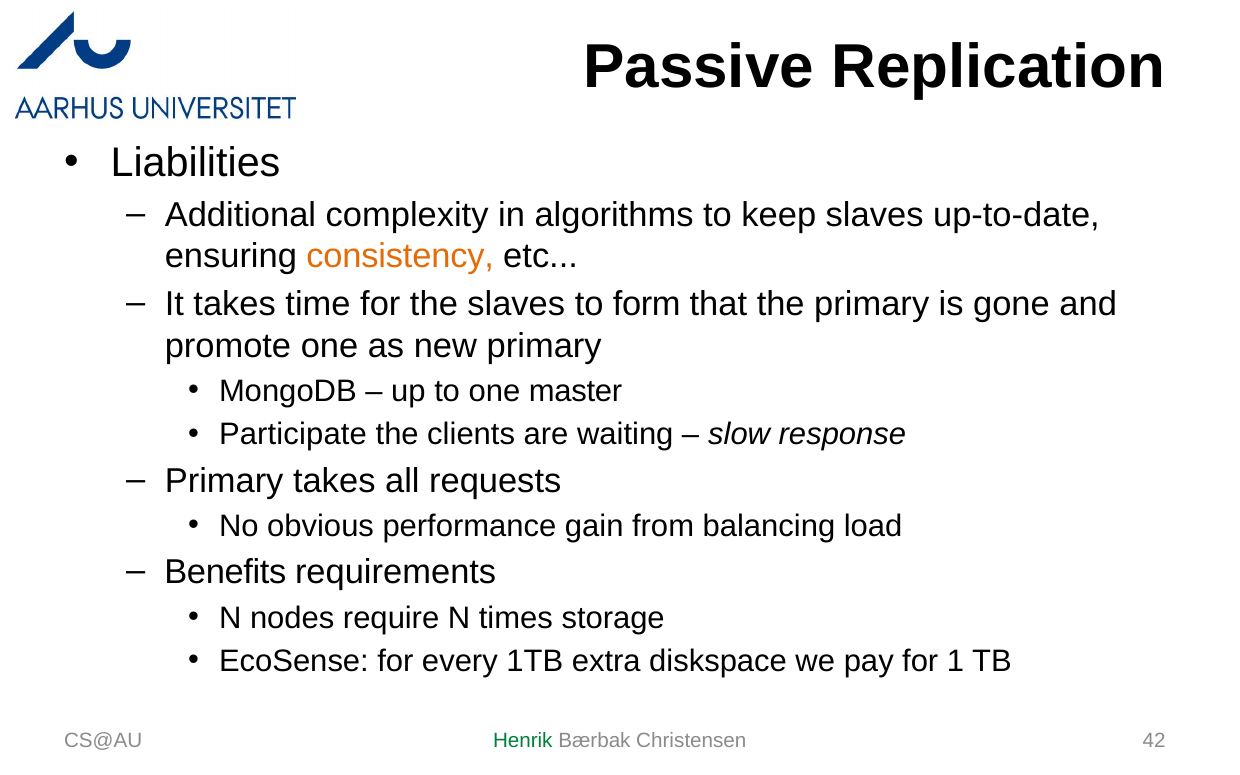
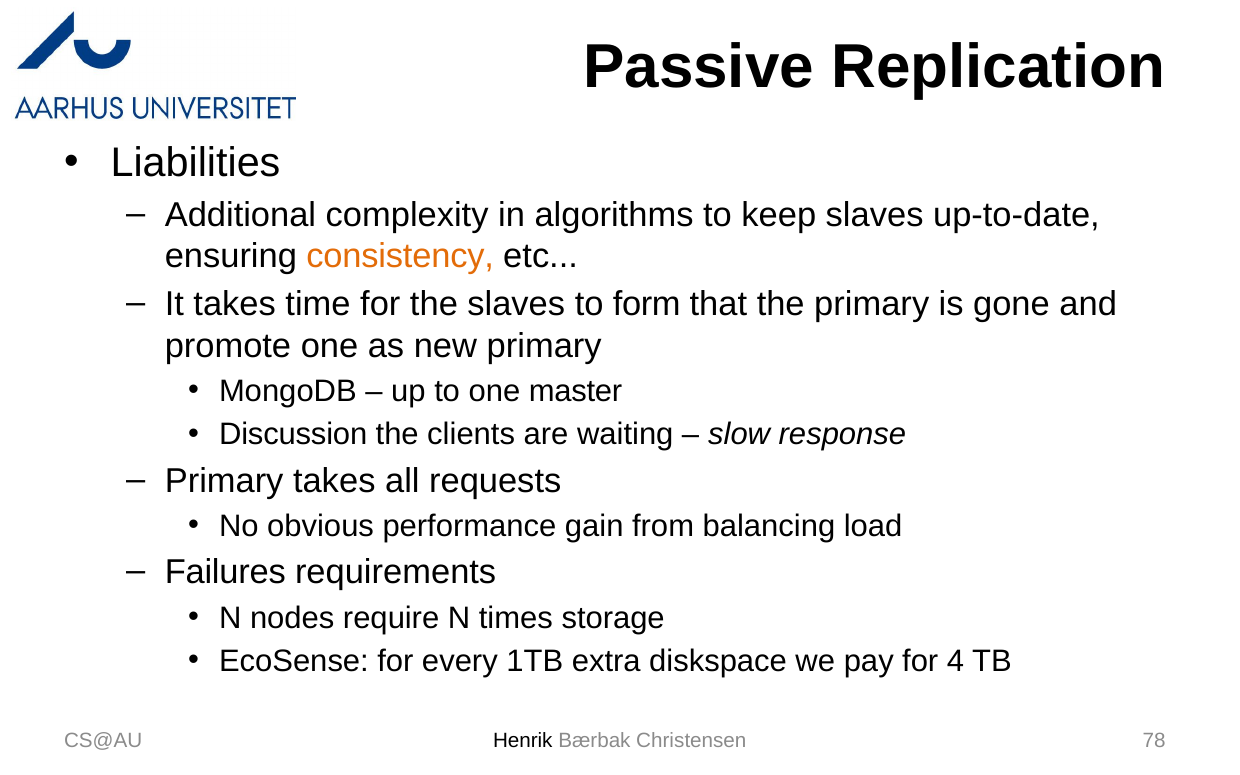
Participate: Participate -> Discussion
Benefits: Benefits -> Failures
1: 1 -> 4
Henrik colour: green -> black
42: 42 -> 78
